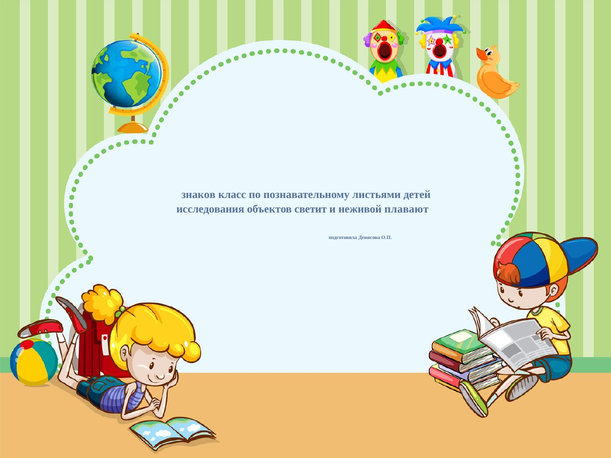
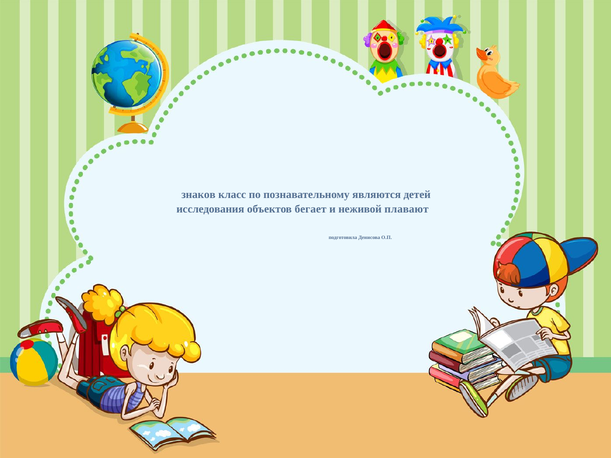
листьями: листьями -> являются
светит: светит -> бегает
